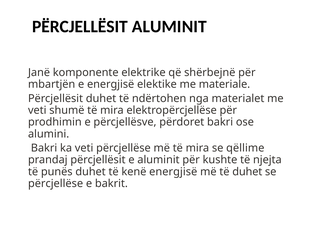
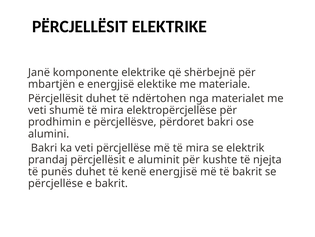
PËRCJELLËSIT ALUMINIT: ALUMINIT -> ELEKTRIKE
qëllime: qëllime -> elektrik
të duhet: duhet -> bakrit
